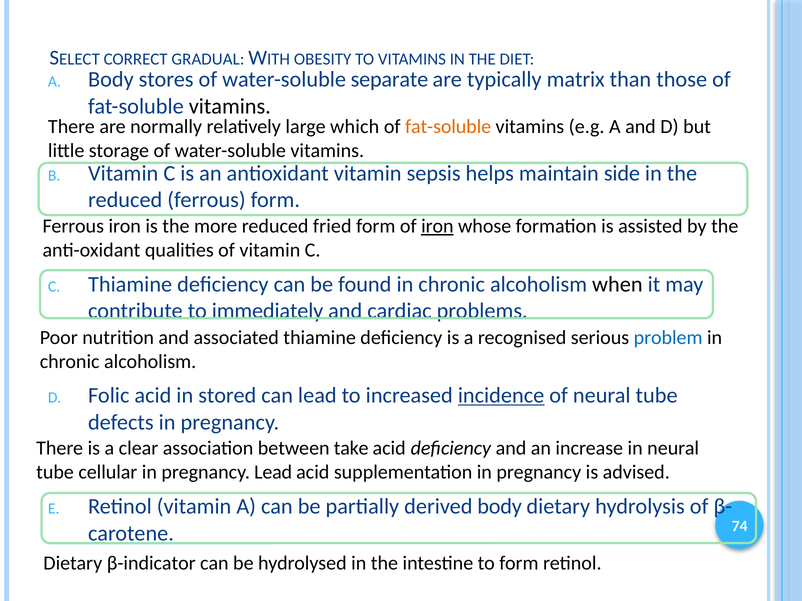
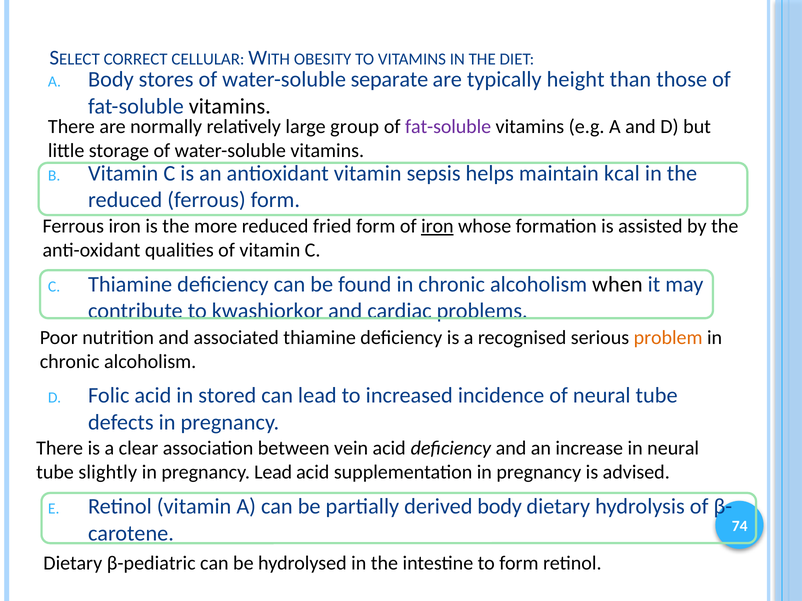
GRADUAL: GRADUAL -> CELLULAR
matrix: matrix -> height
which: which -> group
fat-soluble at (448, 127) colour: orange -> purple
side: side -> kcal
immediately: immediately -> kwashiorkor
problem colour: blue -> orange
incidence underline: present -> none
take: take -> vein
cellular: cellular -> slightly
β-indicator: β-indicator -> β-pediatric
